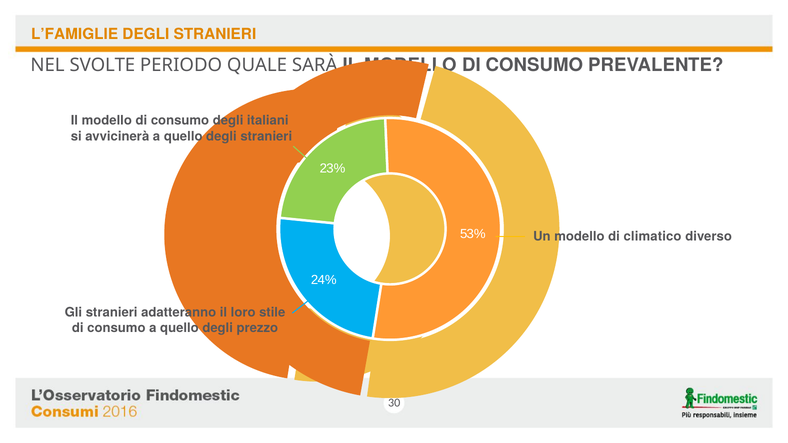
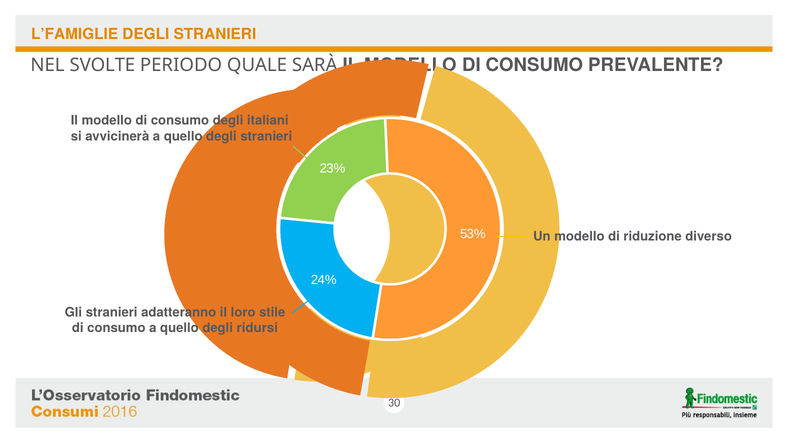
climatico: climatico -> riduzione
prezzo: prezzo -> ridursi
